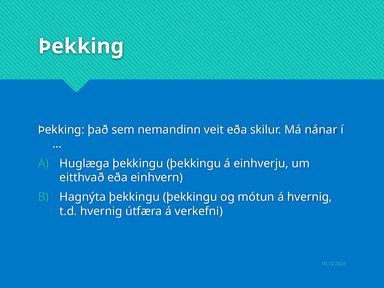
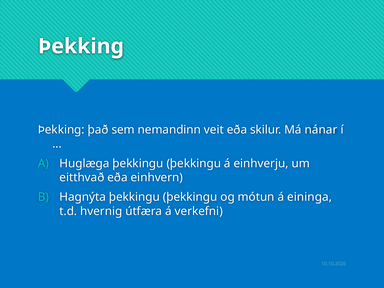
á hvernig: hvernig -> eininga
